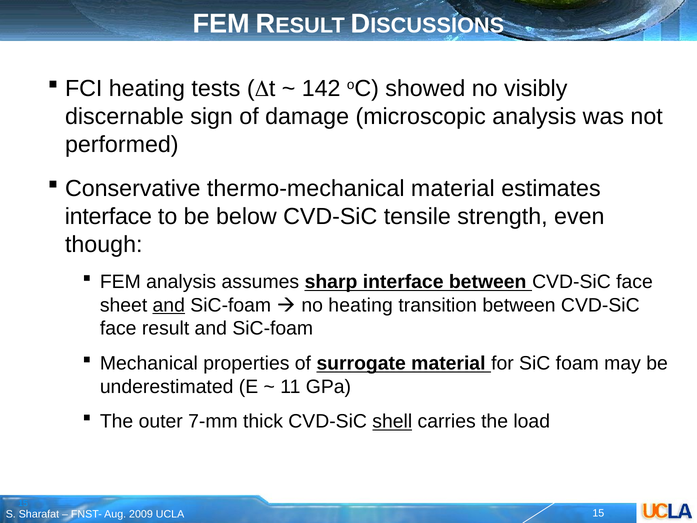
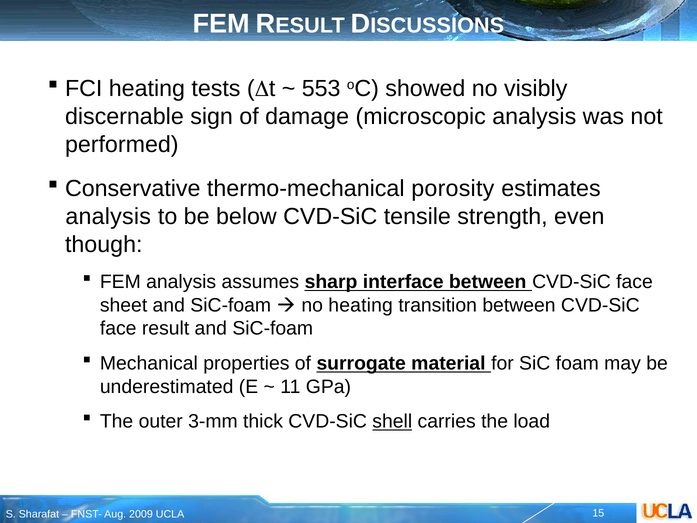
142: 142 -> 553
thermo-mechanical material: material -> porosity
interface at (108, 217): interface -> analysis
and at (169, 305) underline: present -> none
7-mm: 7-mm -> 3-mm
